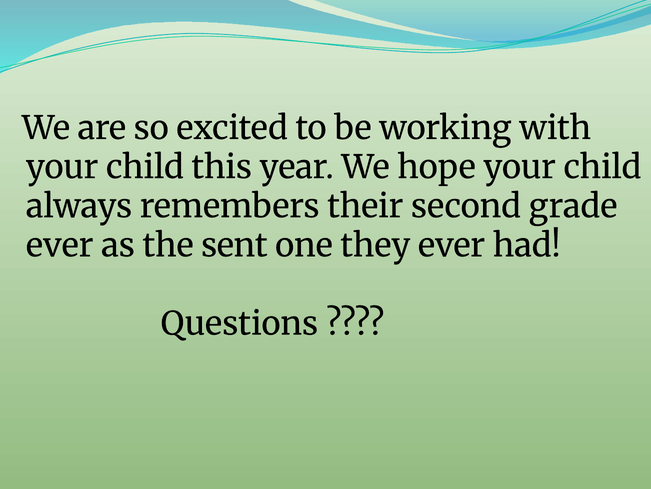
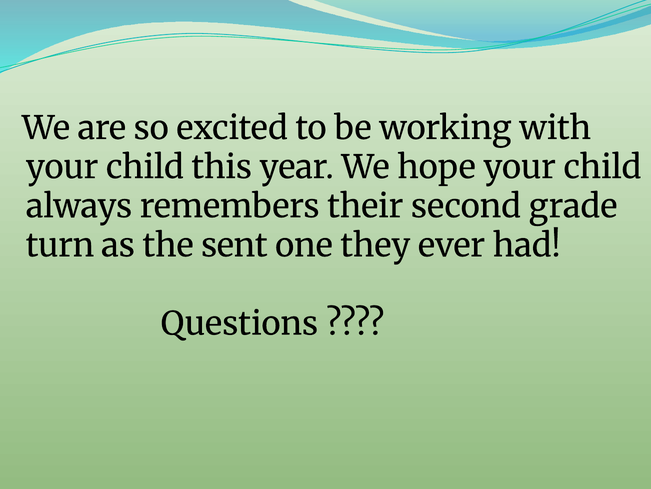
ever at (60, 245): ever -> turn
